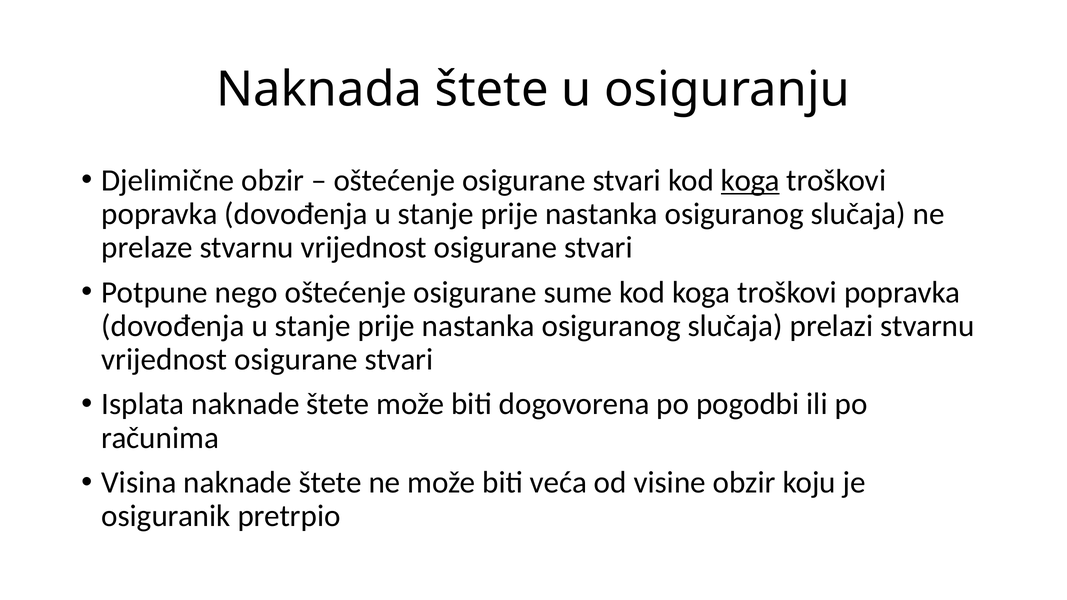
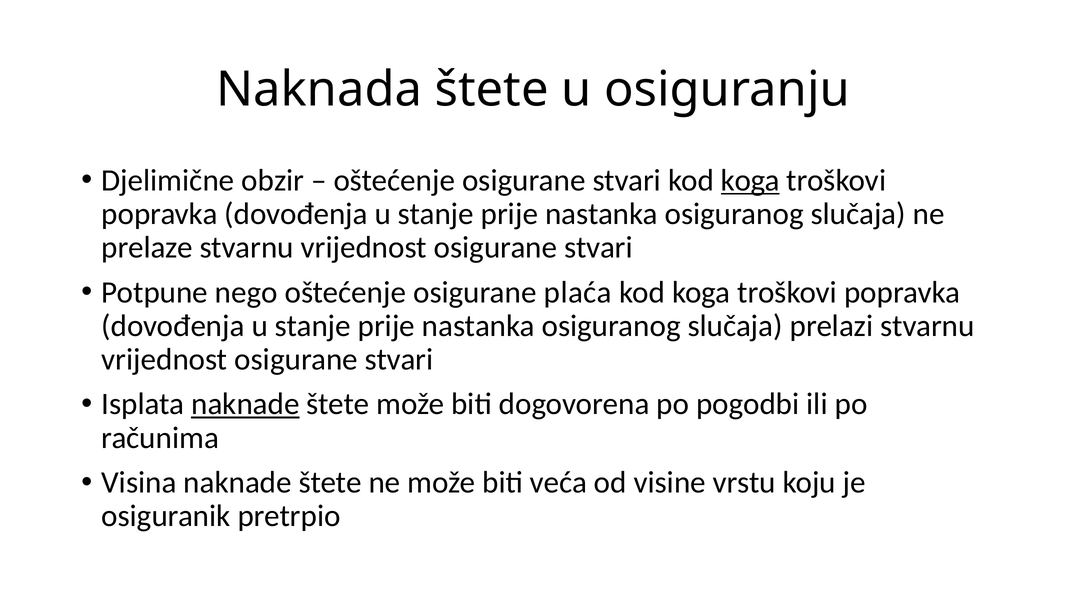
sume: sume -> plaća
naknade at (245, 404) underline: none -> present
visine obzir: obzir -> vrstu
